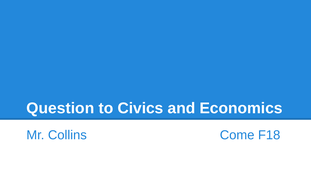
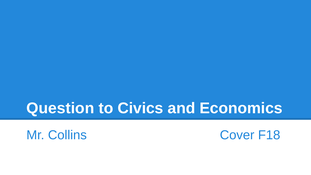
Come: Come -> Cover
